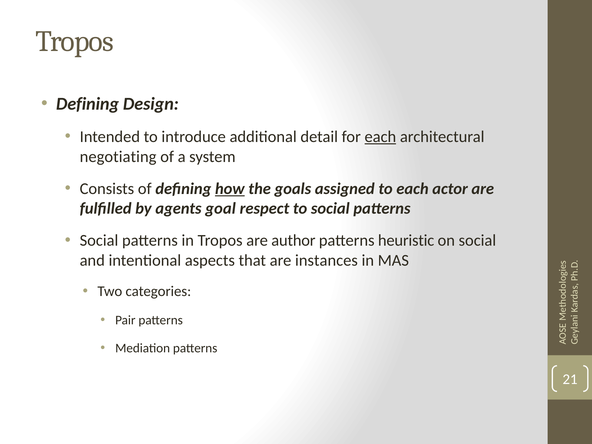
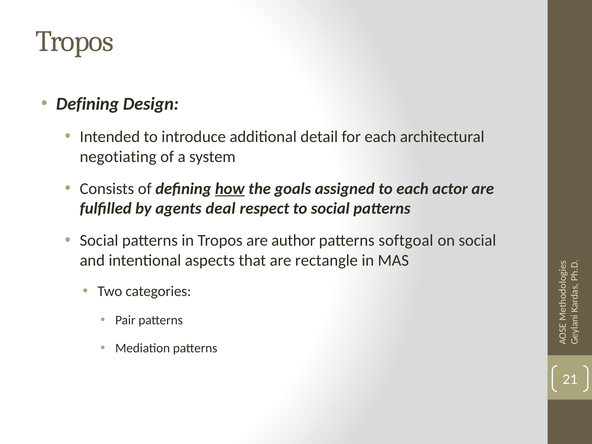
each at (380, 137) underline: present -> none
goal: goal -> deal
heuristic: heuristic -> softgoal
instances: instances -> rectangle
